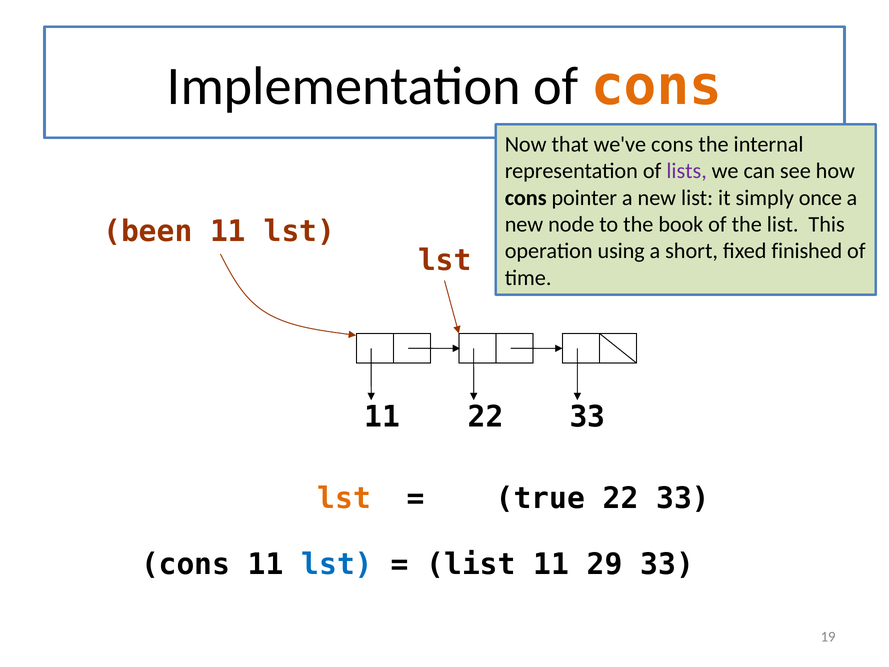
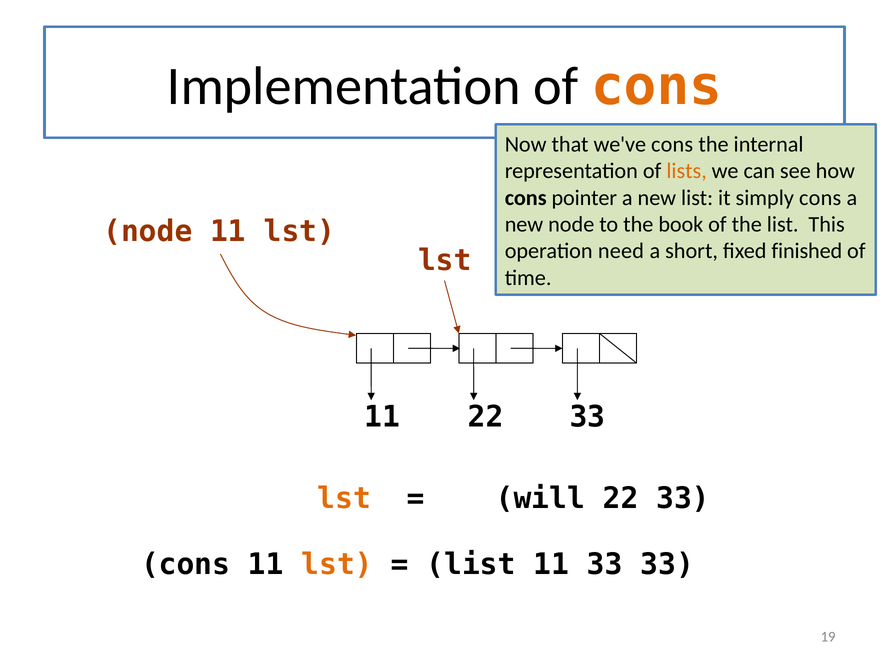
lists colour: purple -> orange
simply once: once -> cons
been at (148, 231): been -> node
using: using -> need
true: true -> will
lst at (337, 564) colour: blue -> orange
11 29: 29 -> 33
